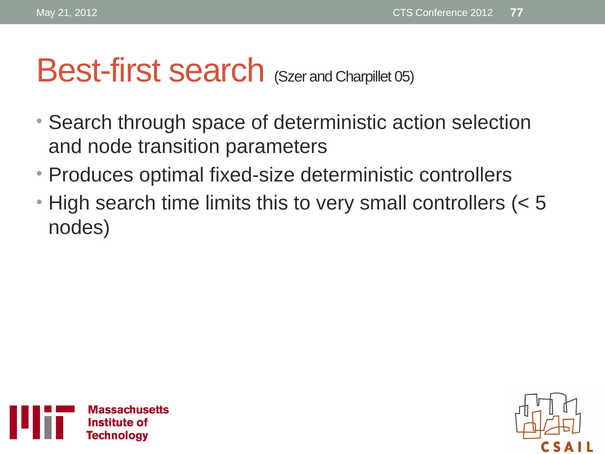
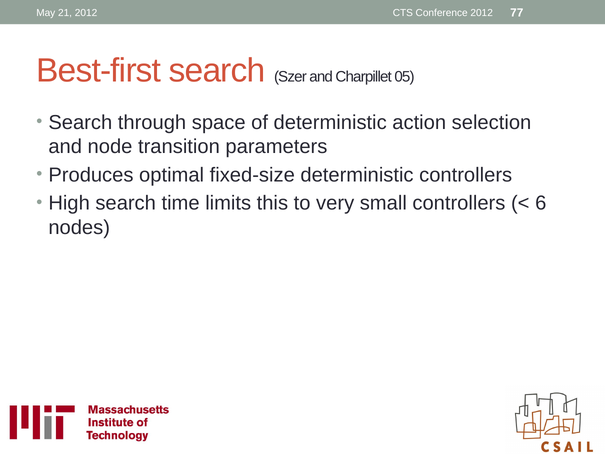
5: 5 -> 6
